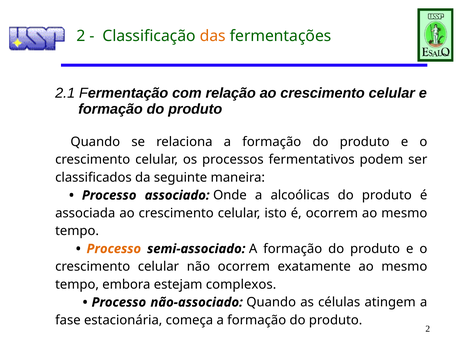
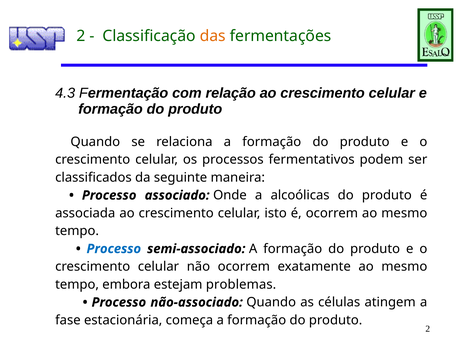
2.1: 2.1 -> 4.3
Processo at (114, 249) colour: orange -> blue
complexos: complexos -> problemas
